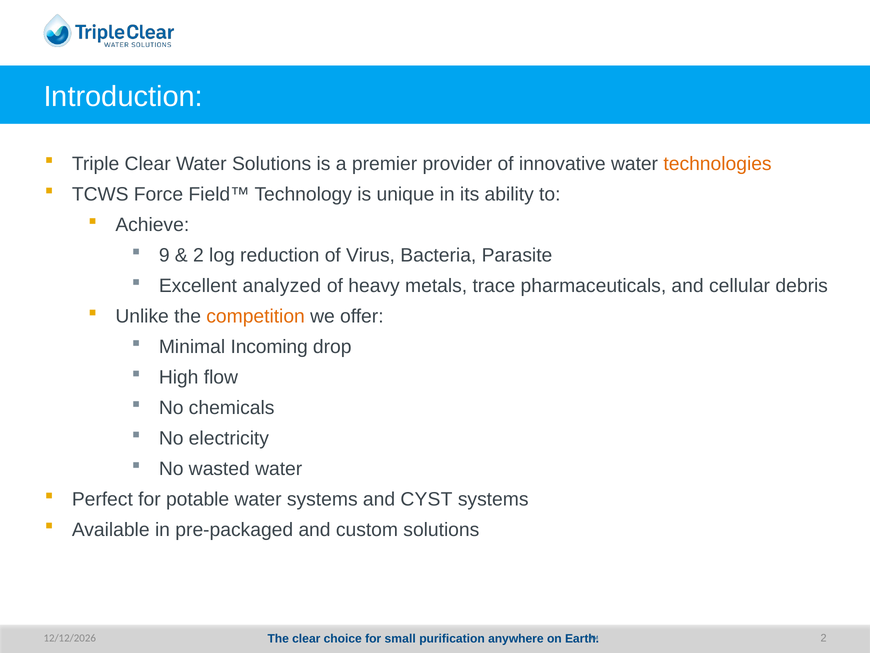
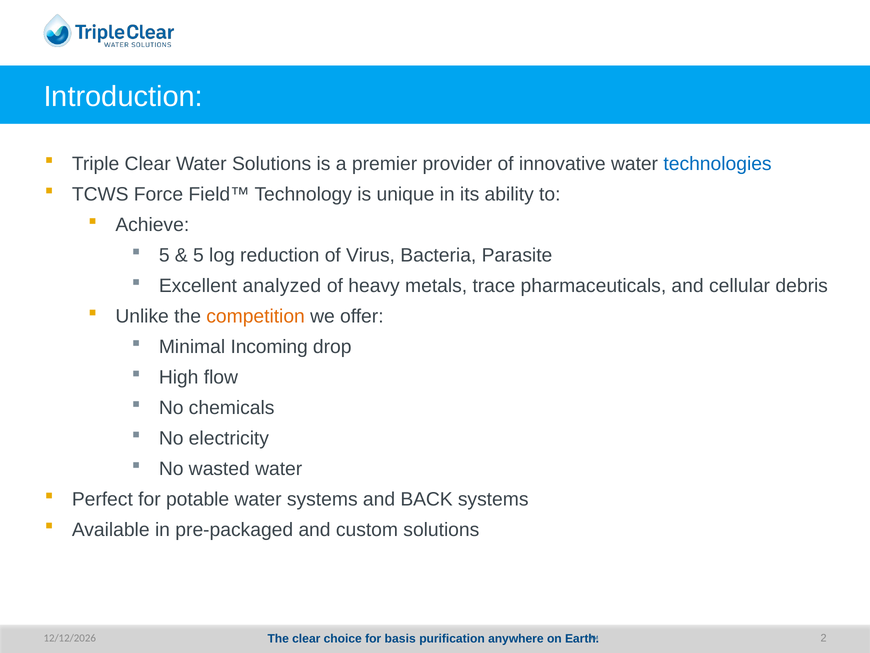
technologies colour: orange -> blue
9 at (164, 255): 9 -> 5
2 at (198, 255): 2 -> 5
CYST: CYST -> BACK
small: small -> basis
